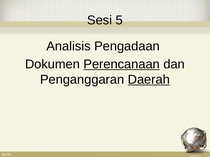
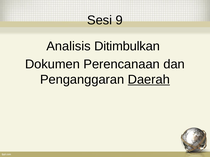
5: 5 -> 9
Pengadaan: Pengadaan -> Ditimbulkan
Perencanaan underline: present -> none
